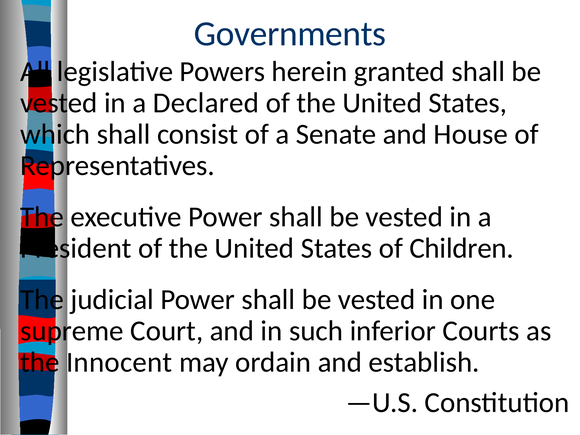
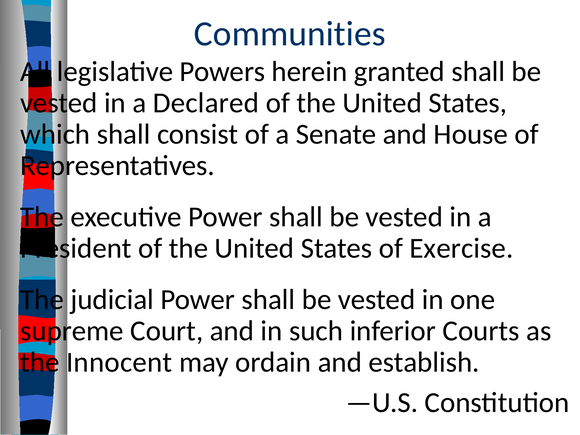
Governments: Governments -> Communities
Children: Children -> Exercise
